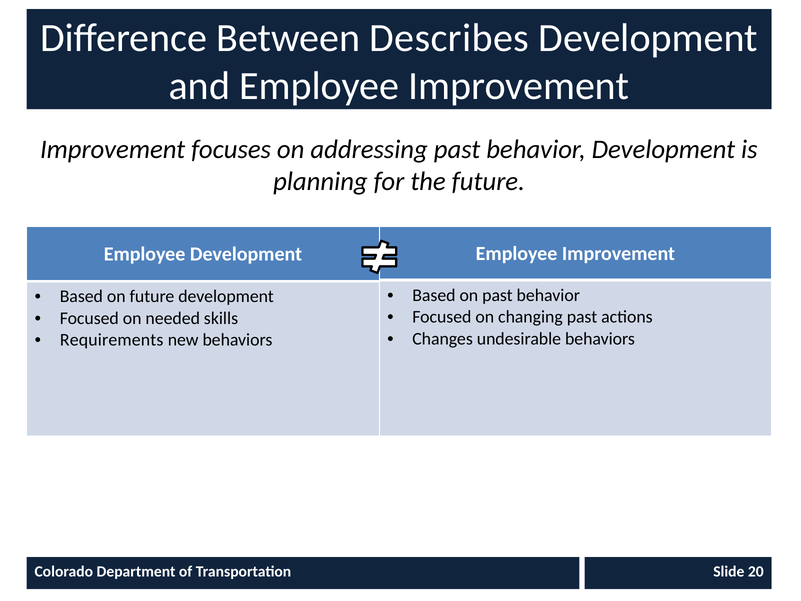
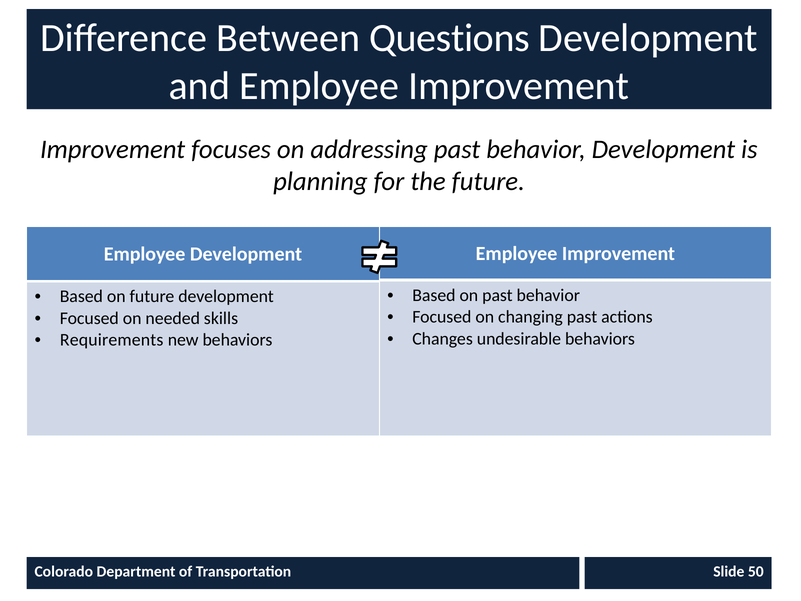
Describes: Describes -> Questions
20: 20 -> 50
